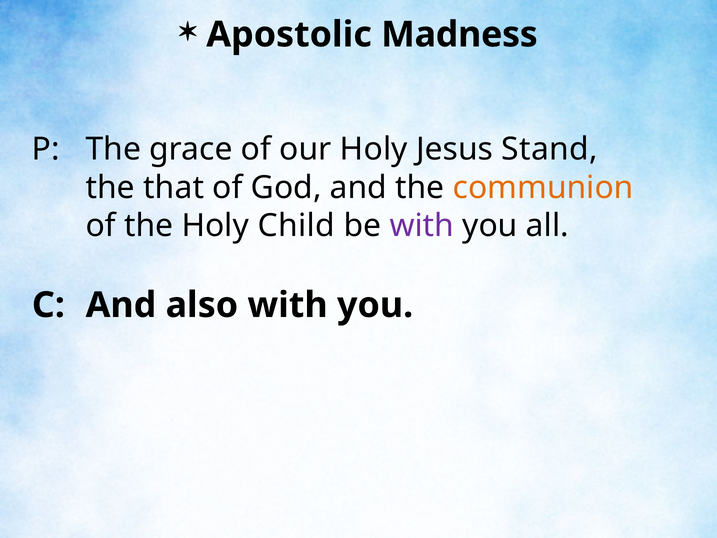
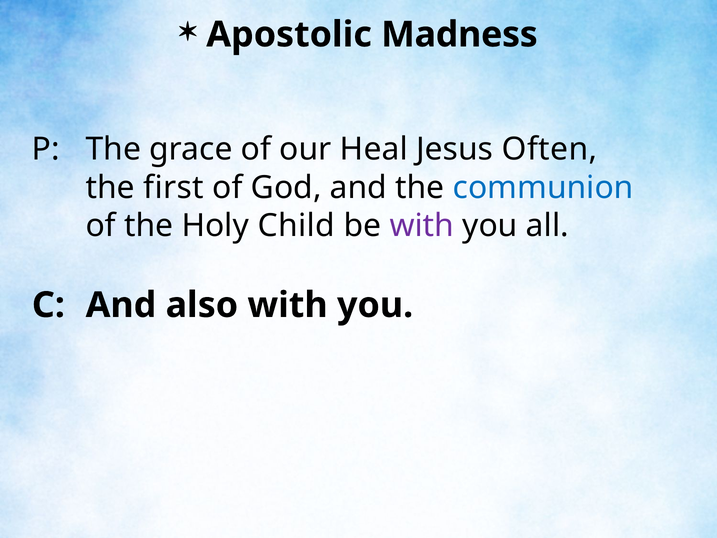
our Holy: Holy -> Heal
Stand: Stand -> Often
that: that -> first
communion colour: orange -> blue
